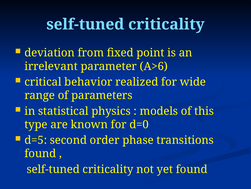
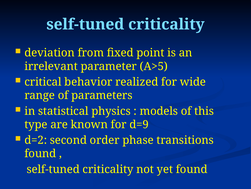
A>6: A>6 -> A>5
d=0: d=0 -> d=9
d=5: d=5 -> d=2
